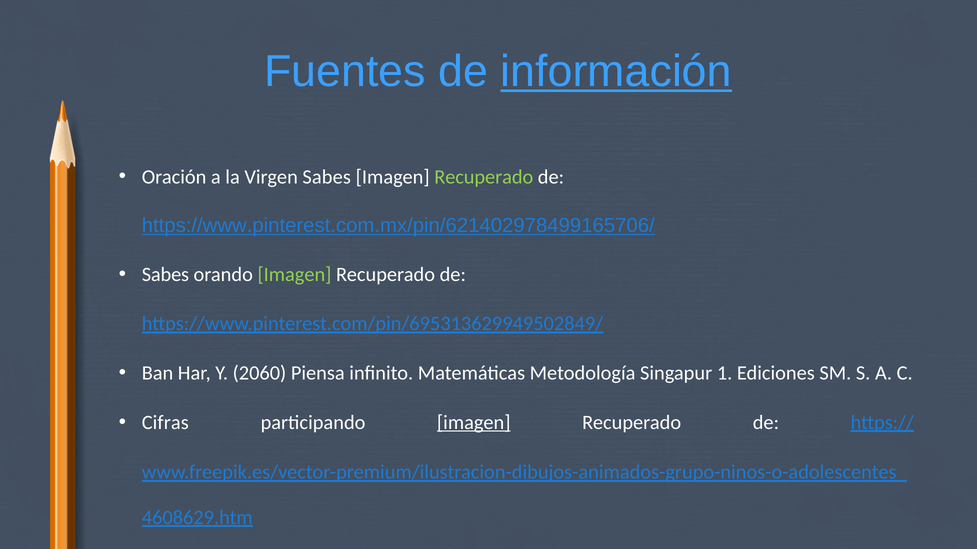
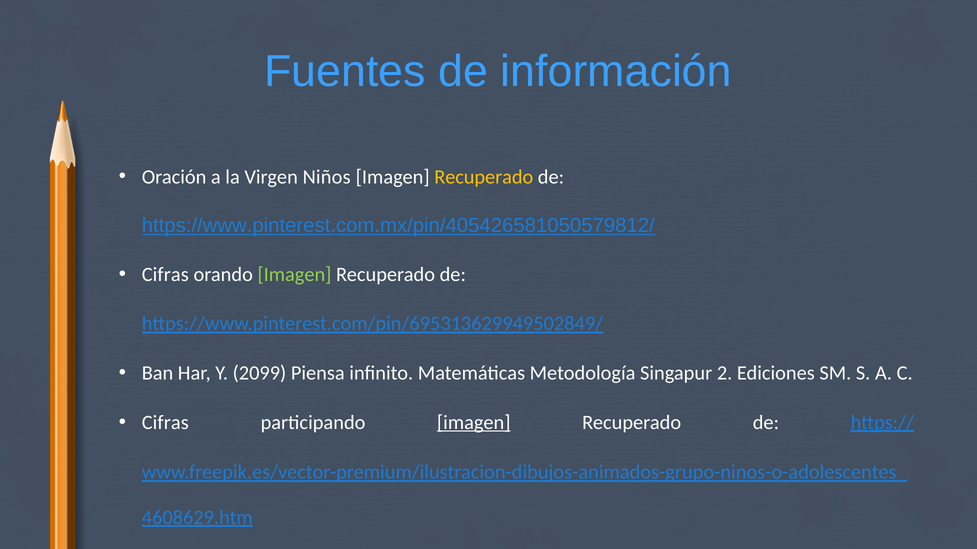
información underline: present -> none
Virgen Sabes: Sabes -> Niños
Recuperado at (484, 177) colour: light green -> yellow
https://www.pinterest.com.mx/pin/621402978499165706/: https://www.pinterest.com.mx/pin/621402978499165706/ -> https://www.pinterest.com.mx/pin/405426581050579812/
Sabes at (165, 275): Sabes -> Cifras
2060: 2060 -> 2099
1: 1 -> 2
